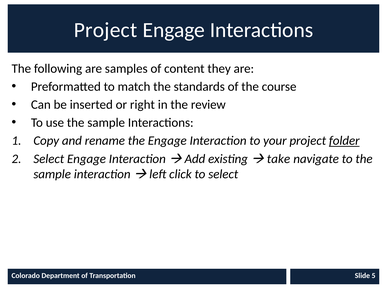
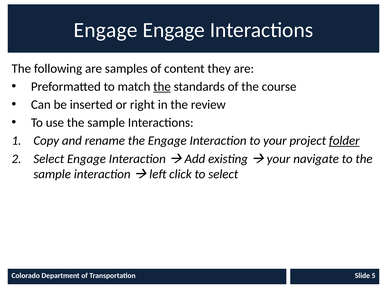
Project at (106, 30): Project -> Engage
the at (162, 87) underline: none -> present
take at (278, 159): take -> your
